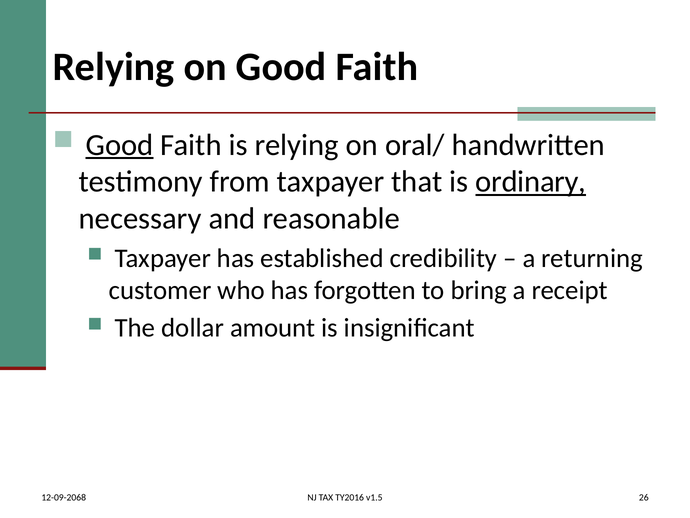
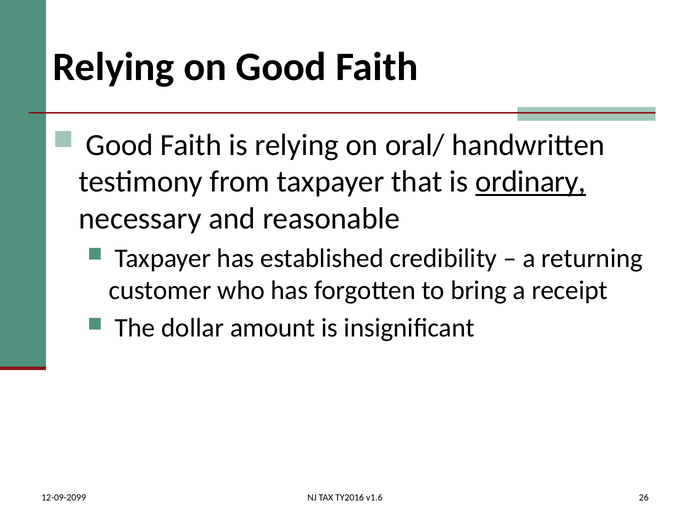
Good at (120, 145) underline: present -> none
v1.5: v1.5 -> v1.6
12-09-2068: 12-09-2068 -> 12-09-2099
